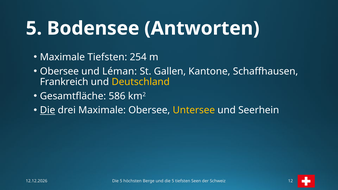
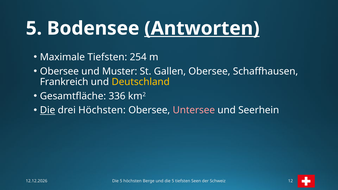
Antworten underline: none -> present
Léman: Léman -> Muster
Gallen Kantone: Kantone -> Obersee
586: 586 -> 336
drei Maximale: Maximale -> Höchsten
Untersee colour: yellow -> pink
